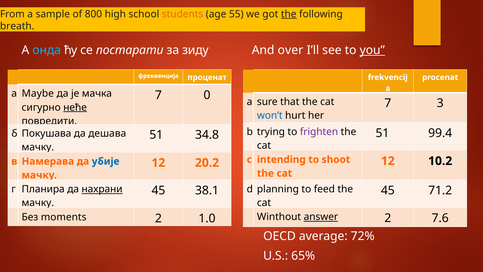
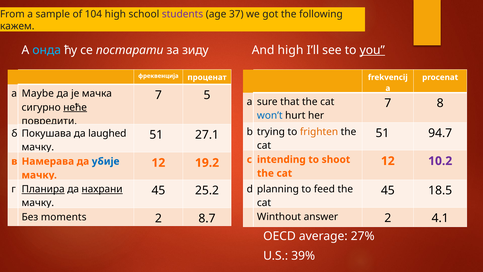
800: 800 -> 104
students colour: orange -> purple
55: 55 -> 37
the at (289, 14) underline: present -> none
breath: breath -> кажем
Аnd over: over -> high
0: 0 -> 5
3: 3 -> 8
frighten colour: purple -> orange
99.4: 99.4 -> 94.7
дешава: дешава -> laughed
34.8: 34.8 -> 27.1
10.2 colour: black -> purple
20.2: 20.2 -> 19.2
Планира underline: none -> present
71.2: 71.2 -> 18.5
38.1: 38.1 -> 25.2
answer underline: present -> none
7.6: 7.6 -> 4.1
1.0: 1.0 -> 8.7
72%: 72% -> 27%
65%: 65% -> 39%
